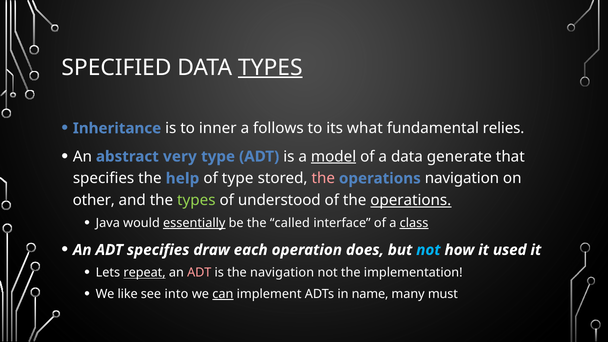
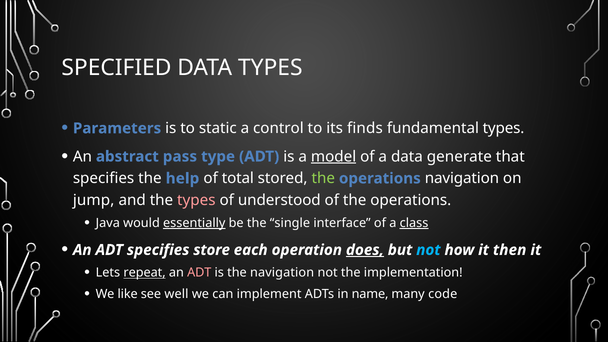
TYPES at (270, 68) underline: present -> none
Inheritance: Inheritance -> Parameters
inner: inner -> static
follows: follows -> control
what: what -> finds
fundamental relies: relies -> types
very: very -> pass
of type: type -> total
the at (323, 178) colour: pink -> light green
other: other -> jump
types at (196, 200) colour: light green -> pink
operations at (411, 200) underline: present -> none
called: called -> single
draw: draw -> store
does underline: none -> present
used: used -> then
into: into -> well
can underline: present -> none
must: must -> code
